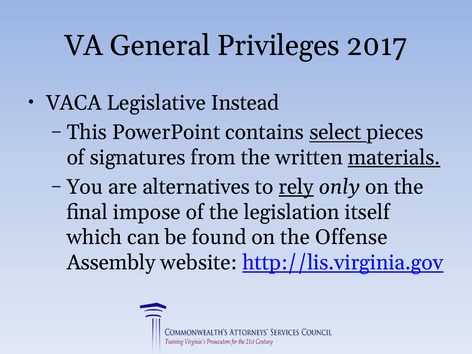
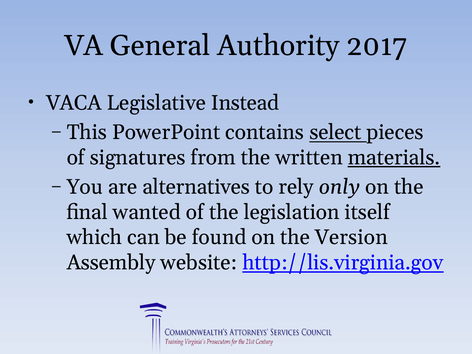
Privileges: Privileges -> Authority
rely underline: present -> none
impose: impose -> wanted
Offense: Offense -> Version
